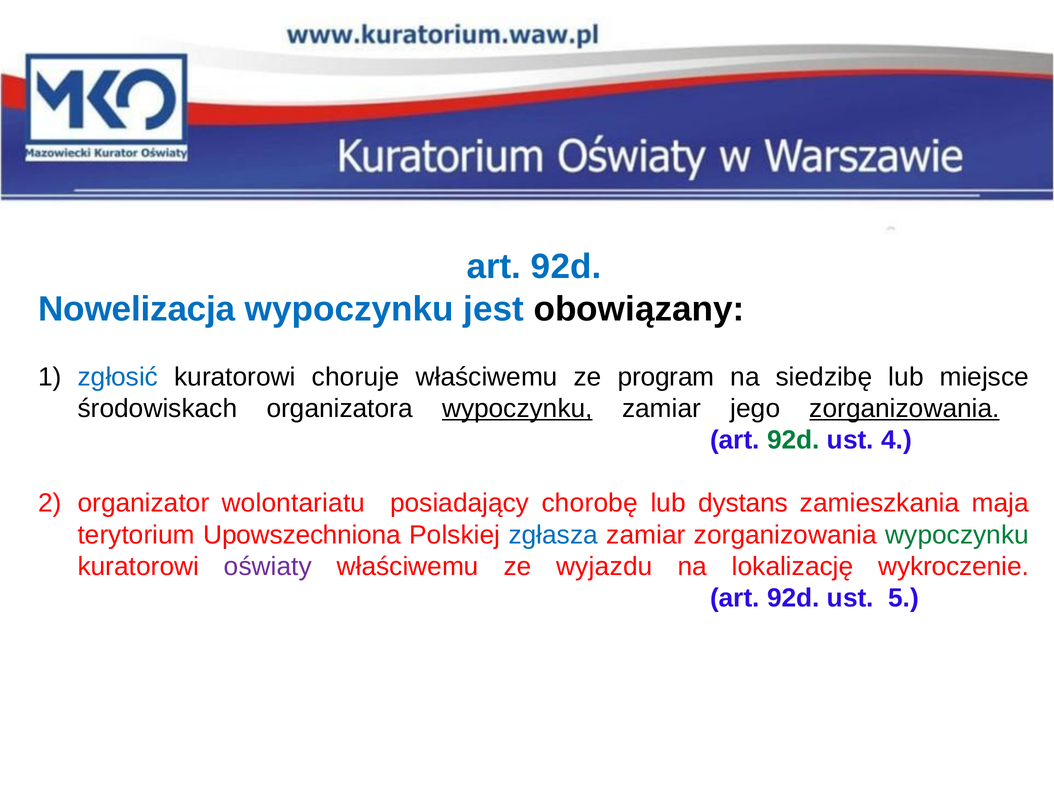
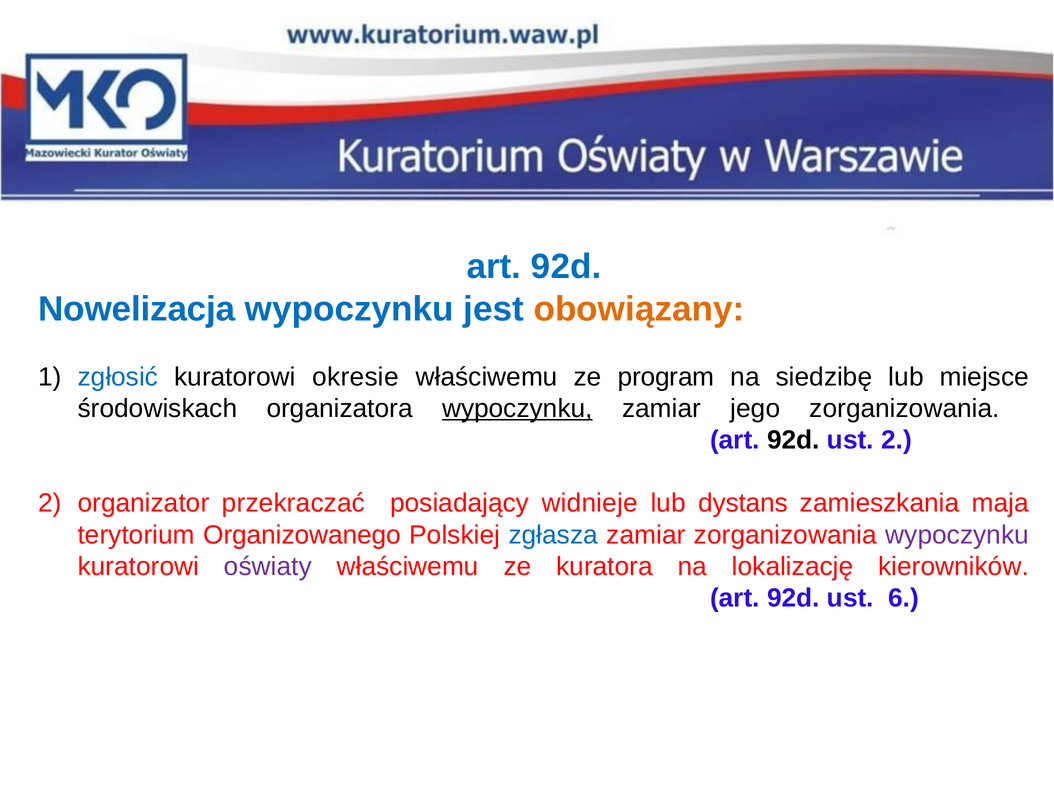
obowiązany colour: black -> orange
choruje: choruje -> okresie
zorganizowania at (905, 409) underline: present -> none
92d at (793, 440) colour: green -> black
ust 4: 4 -> 2
wolontariatu: wolontariatu -> przekraczać
chorobę: chorobę -> widnieje
Upowszechniona: Upowszechniona -> Organizowanego
wypoczynku at (957, 535) colour: green -> purple
wyjazdu: wyjazdu -> kuratora
wykroczenie: wykroczenie -> kierowników
5: 5 -> 6
